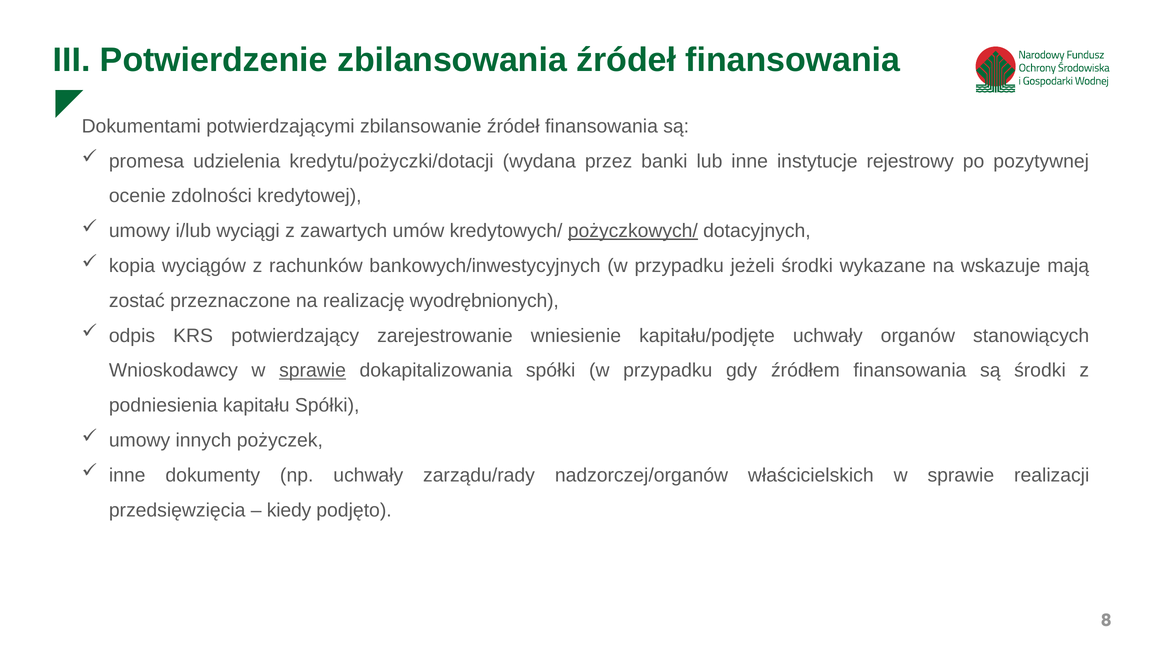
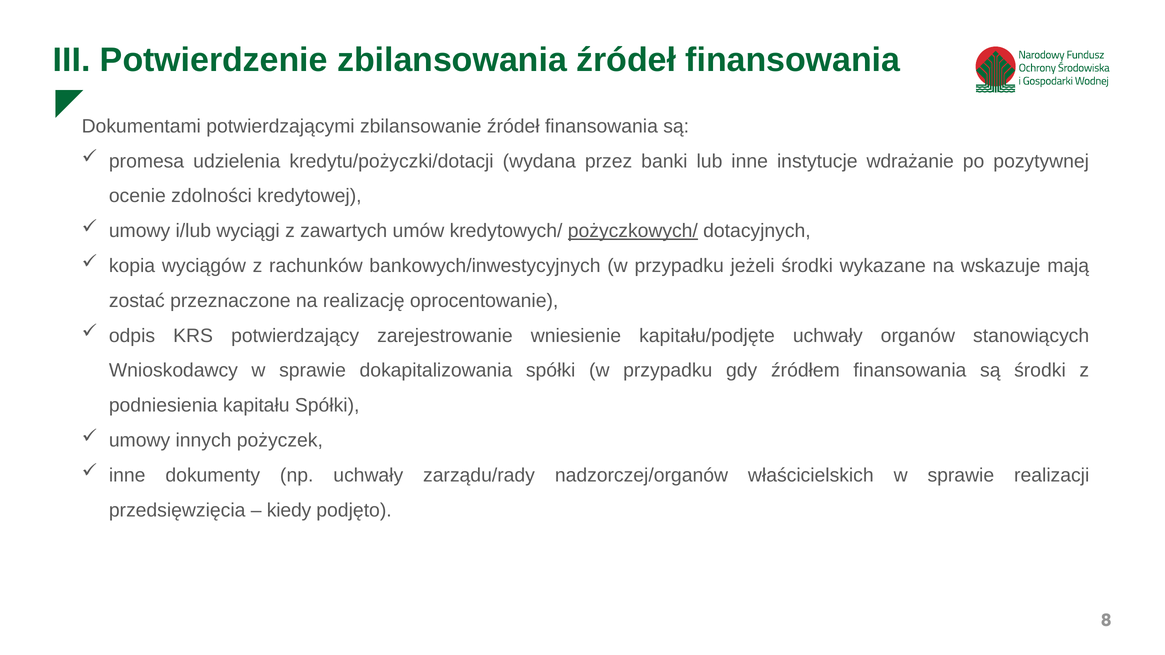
rejestrowy: rejestrowy -> wdrażanie
wyodrębnionych: wyodrębnionych -> oprocentowanie
sprawie at (313, 371) underline: present -> none
